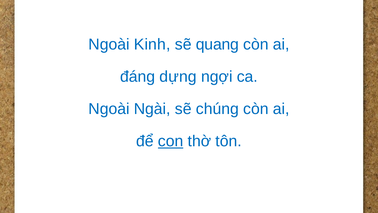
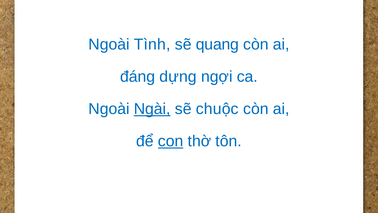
Kinh: Kinh -> Tình
Ngài underline: none -> present
chúng: chúng -> chuộc
